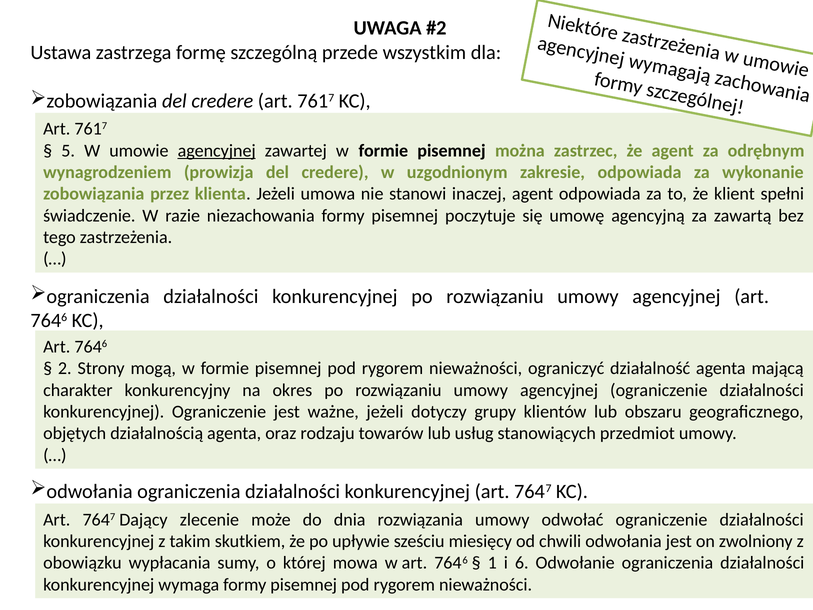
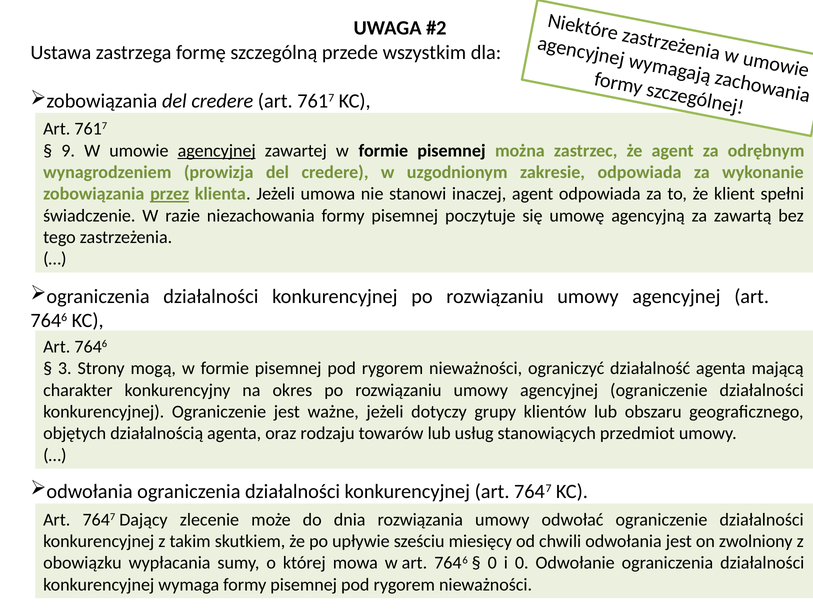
5: 5 -> 9
przez underline: none -> present
2: 2 -> 3
1 at (492, 563): 1 -> 0
i 6: 6 -> 0
